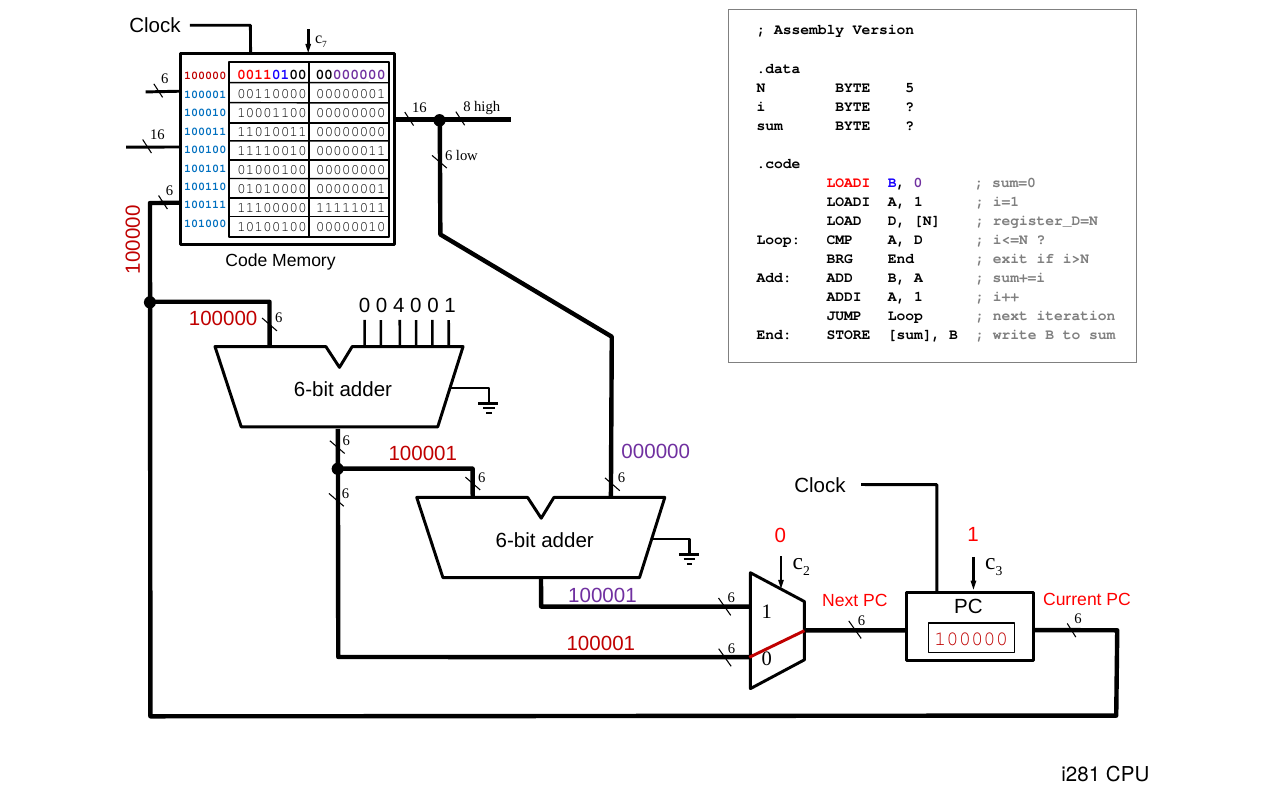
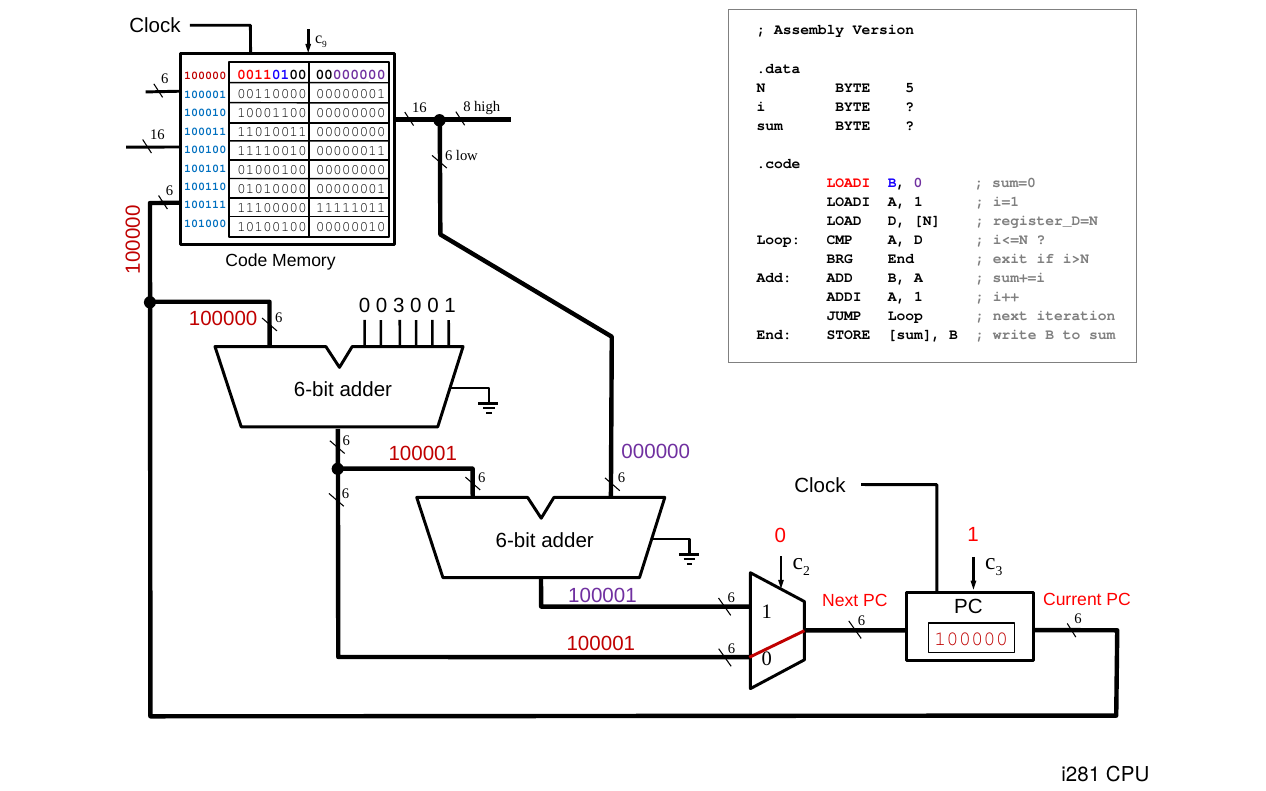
7: 7 -> 9
0 4: 4 -> 3
